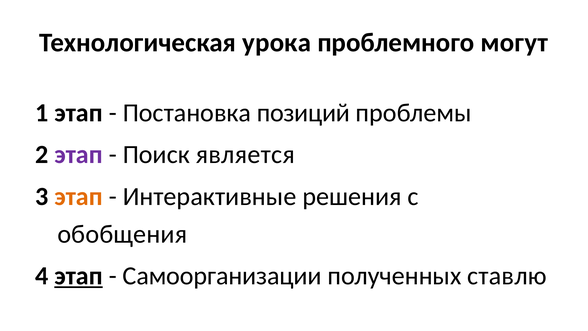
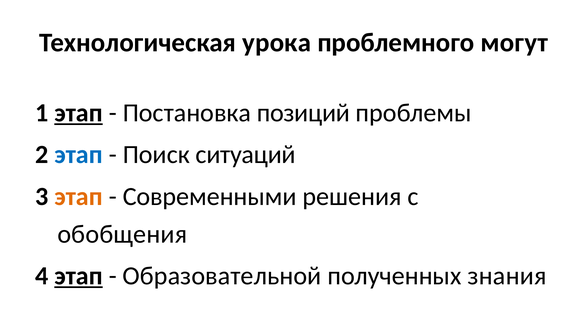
этап at (79, 113) underline: none -> present
этап at (79, 155) colour: purple -> blue
является: является -> ситуаций
Интерактивные: Интерактивные -> Современными
Самоорганизации: Самоорганизации -> Образовательной
ставлю: ставлю -> знания
